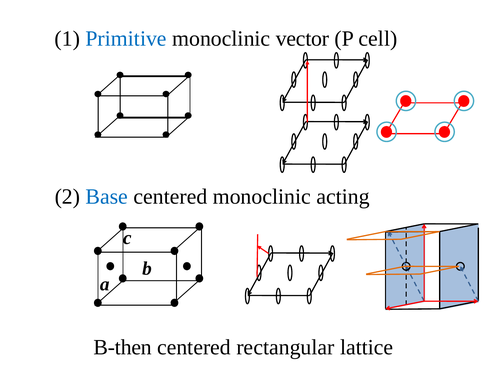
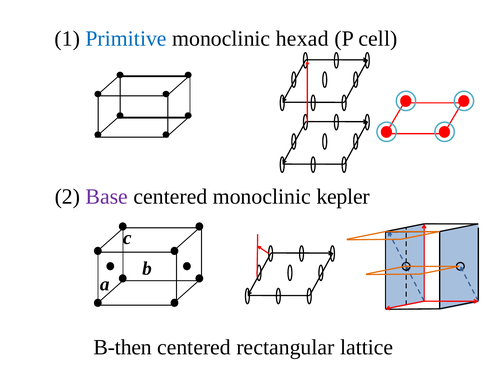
vector: vector -> hexad
Base colour: blue -> purple
acting: acting -> kepler
